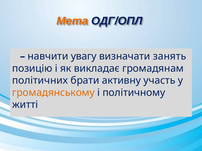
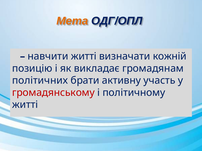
навчити увагу: увагу -> житті
занять: занять -> кожній
громадянському colour: orange -> red
